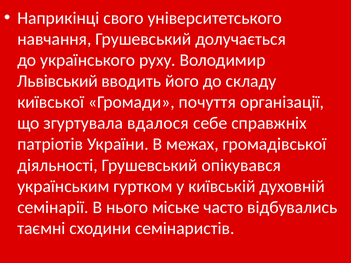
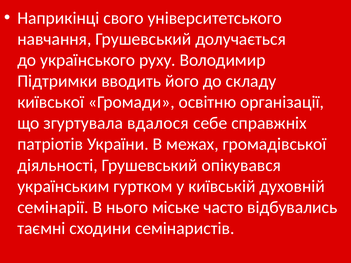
Львівський: Львівський -> Підтримки
почуття: почуття -> освітню
